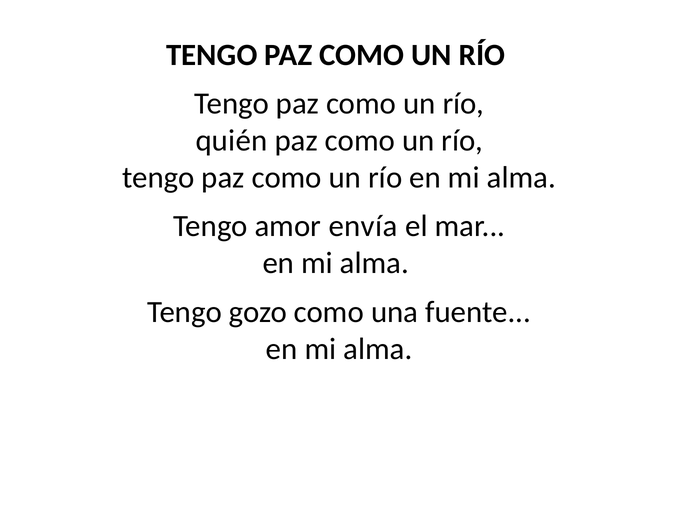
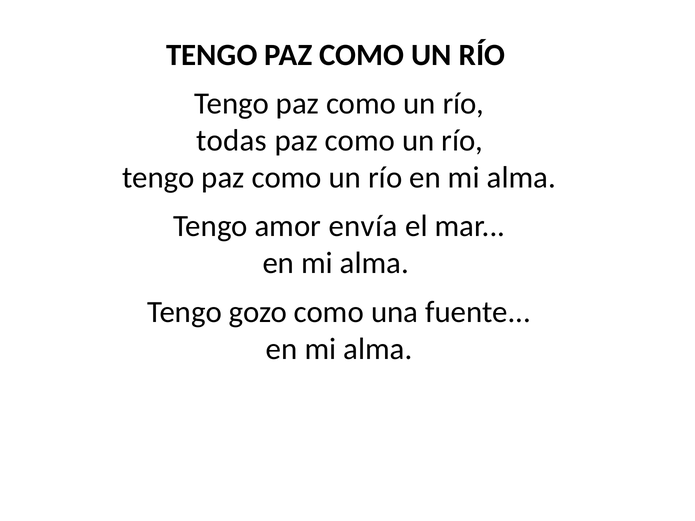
quién: quién -> todas
